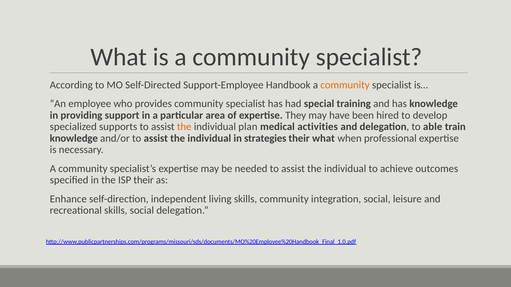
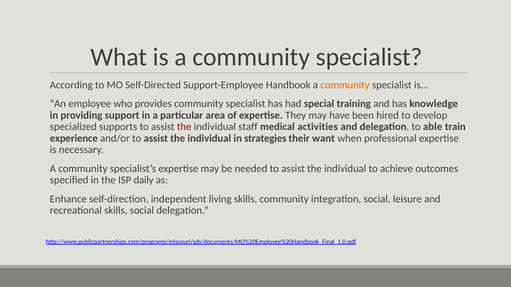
the at (184, 127) colour: orange -> red
plan: plan -> staff
knowledge at (74, 138): knowledge -> experience
their what: what -> want
ISP their: their -> daily
